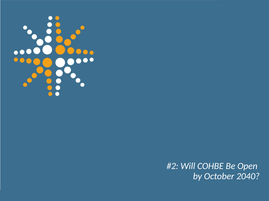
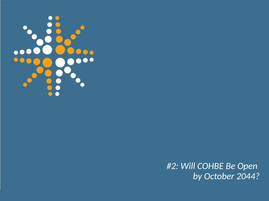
2040: 2040 -> 2044
